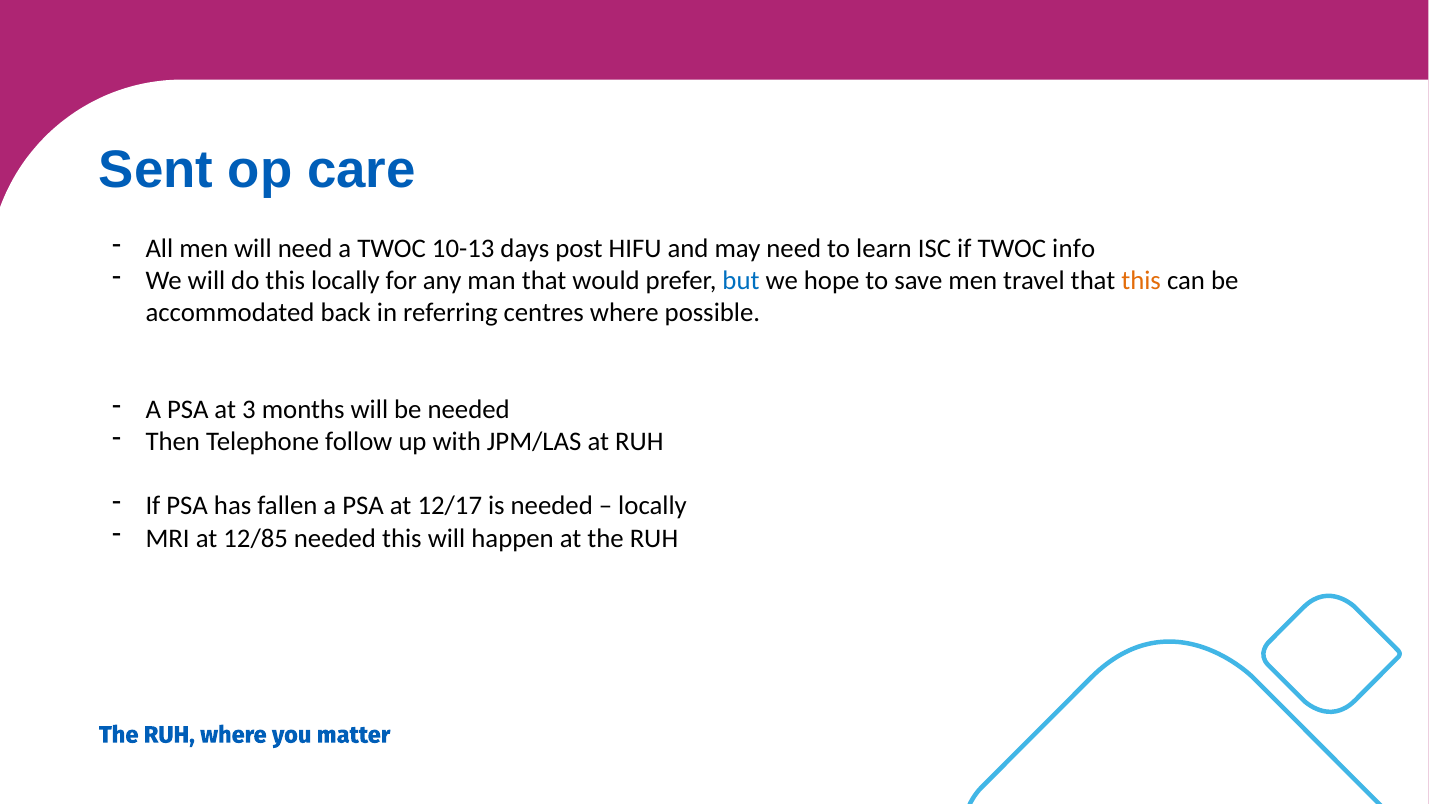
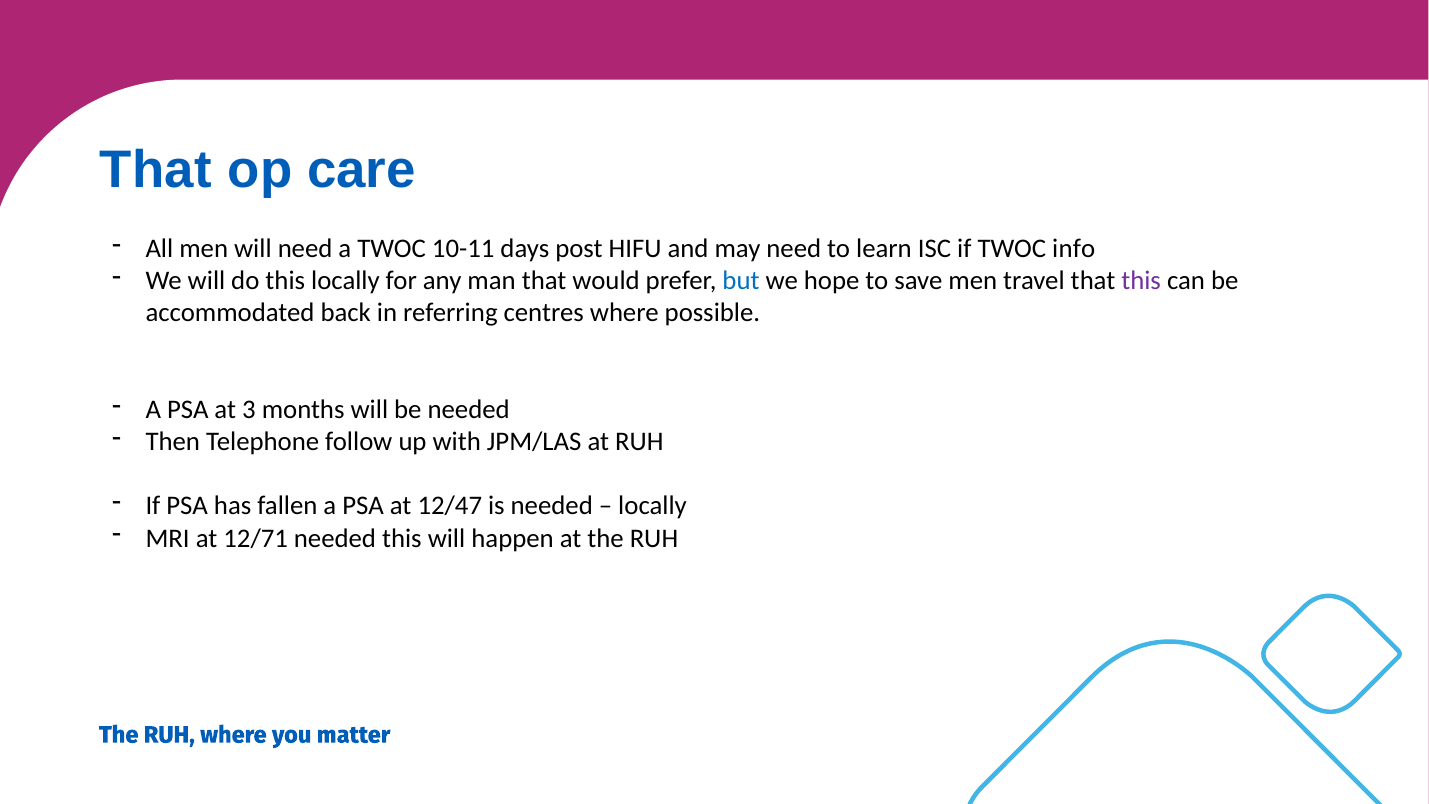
Sent at (156, 170): Sent -> That
10-13: 10-13 -> 10-11
this at (1141, 281) colour: orange -> purple
12/17: 12/17 -> 12/47
12/85: 12/85 -> 12/71
